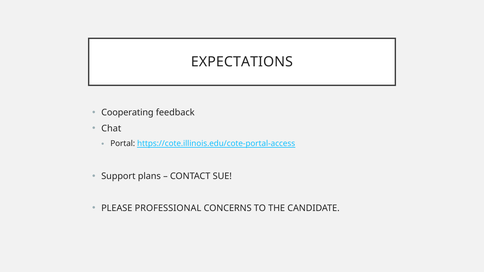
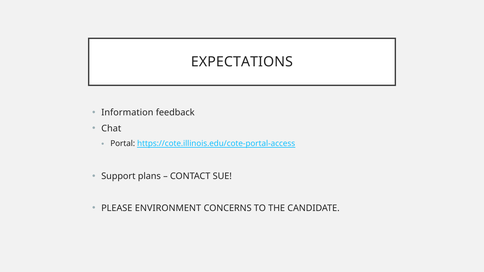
Cooperating: Cooperating -> Information
PROFESSIONAL: PROFESSIONAL -> ENVIRONMENT
